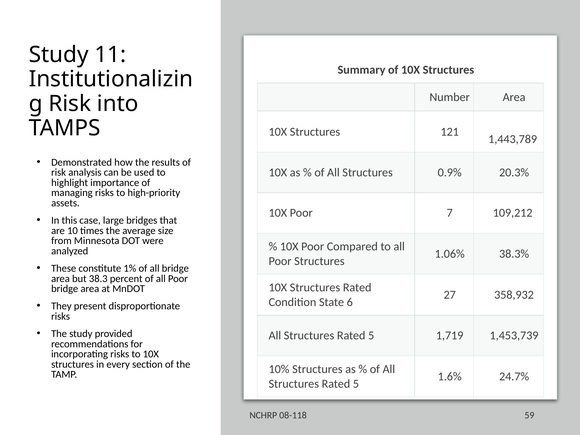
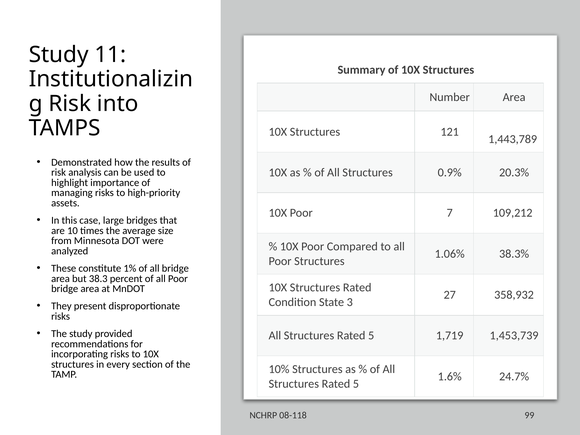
6: 6 -> 3
59: 59 -> 99
